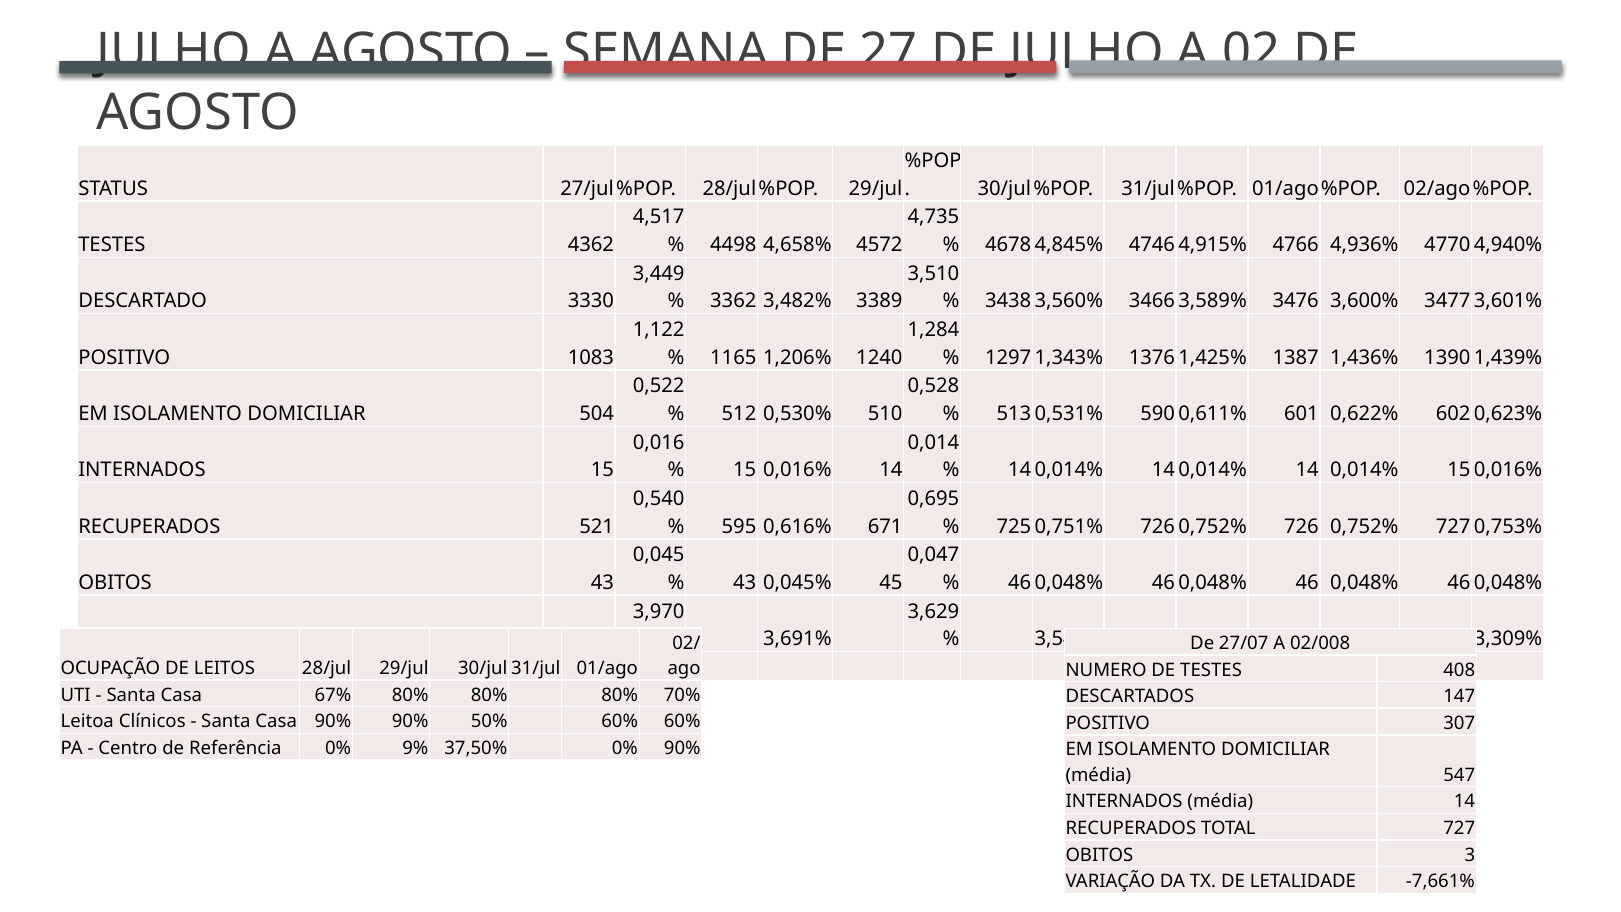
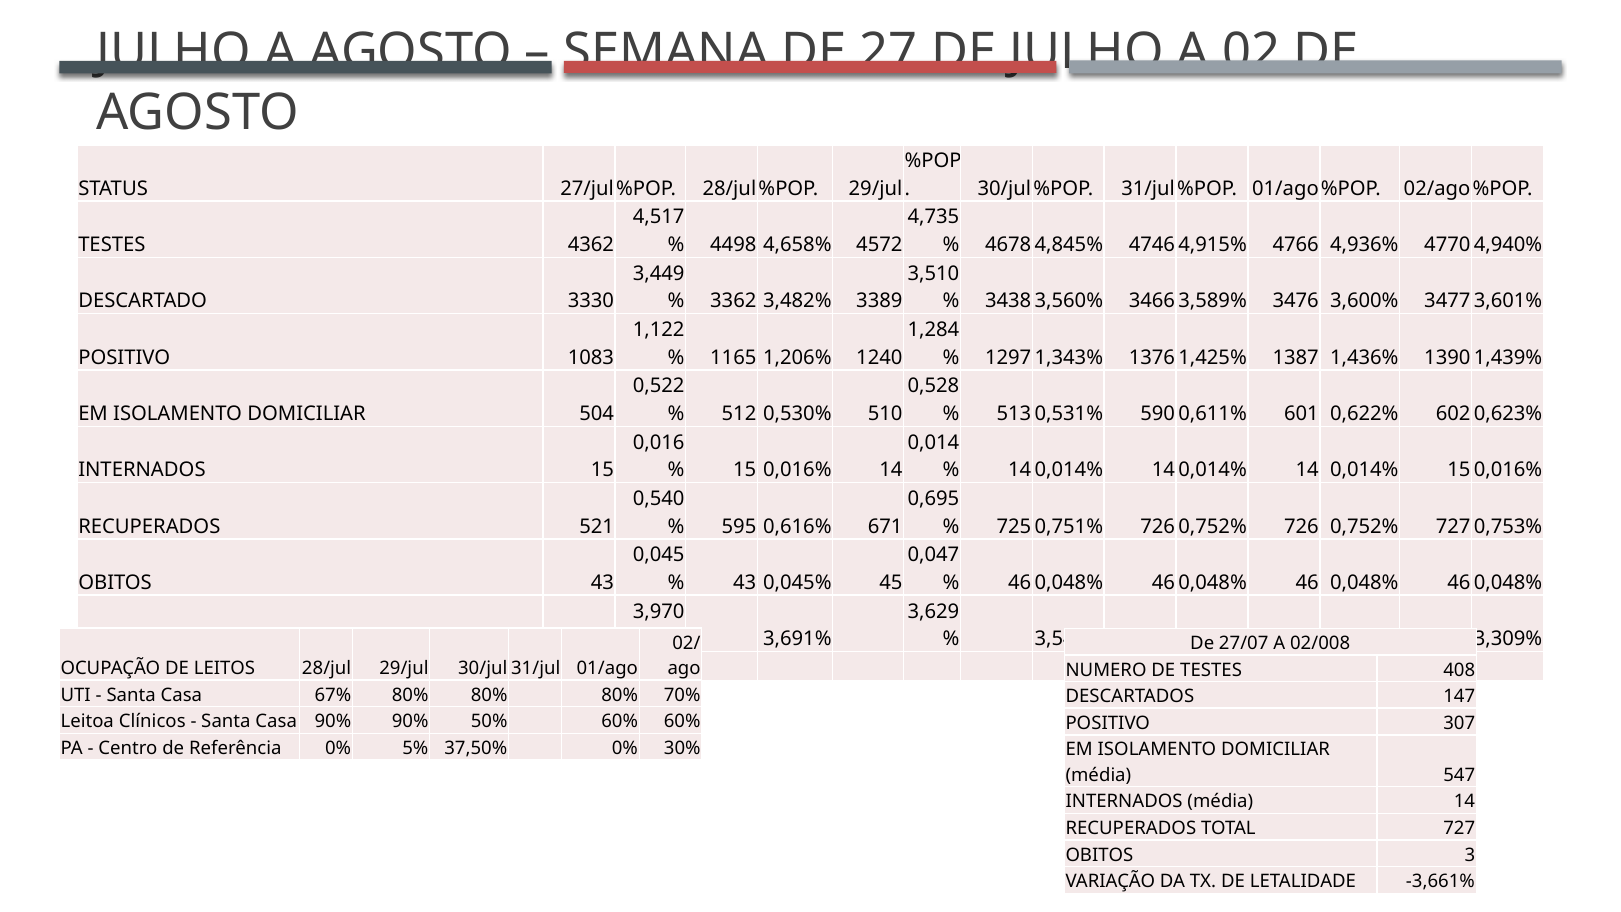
9%: 9% -> 5%
0% 90%: 90% -> 30%
-7,661%: -7,661% -> -3,661%
